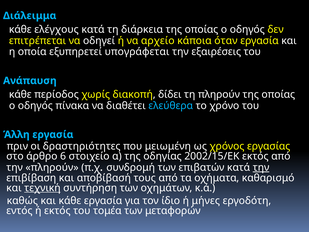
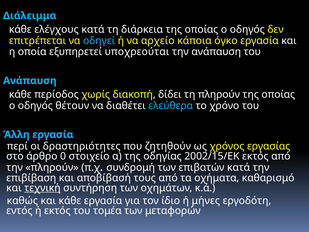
οδηγεί colour: white -> light blue
όταν: όταν -> όγκο
υπογράφεται: υπογράφεται -> υποχρεούται
την εξαιρέσεις: εξαιρέσεις -> ανάπαυση
πίνακα: πίνακα -> θέτουν
πριν: πριν -> περί
μειωμένη: μειωμένη -> ζητηθούν
6: 6 -> 0
την at (261, 167) underline: present -> none
